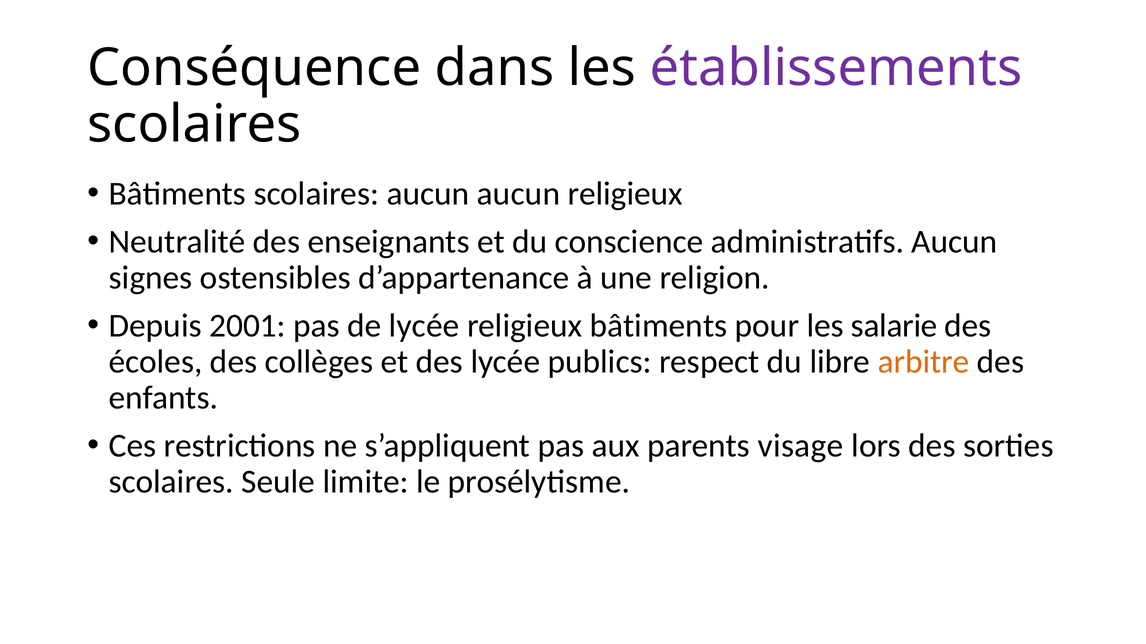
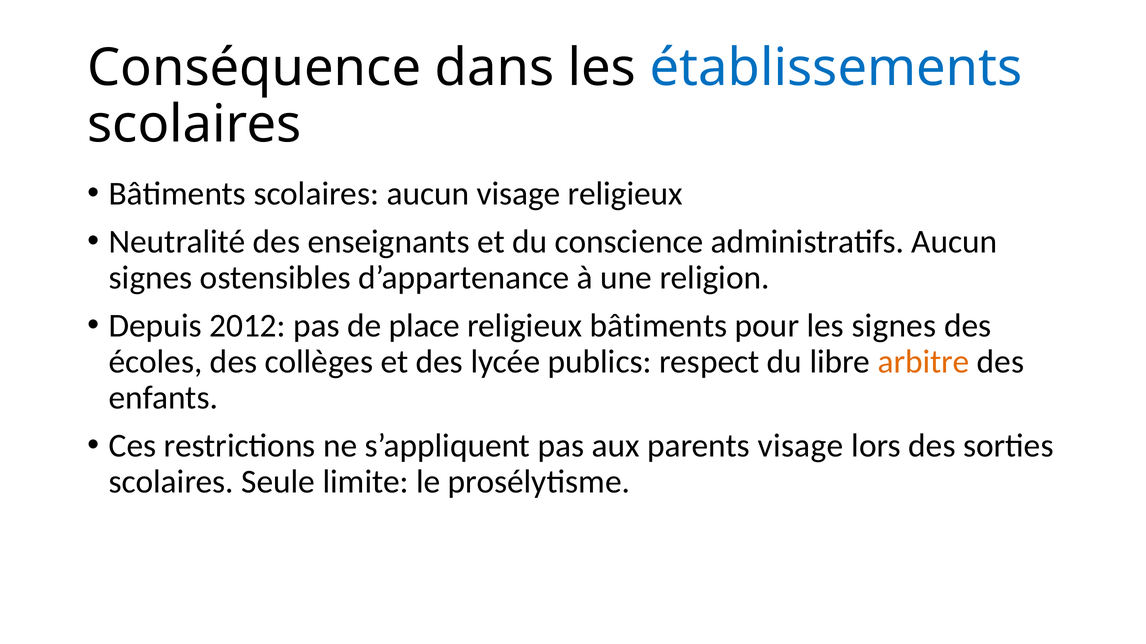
établissements colour: purple -> blue
aucun aucun: aucun -> visage
2001: 2001 -> 2012
de lycée: lycée -> place
les salarie: salarie -> signes
